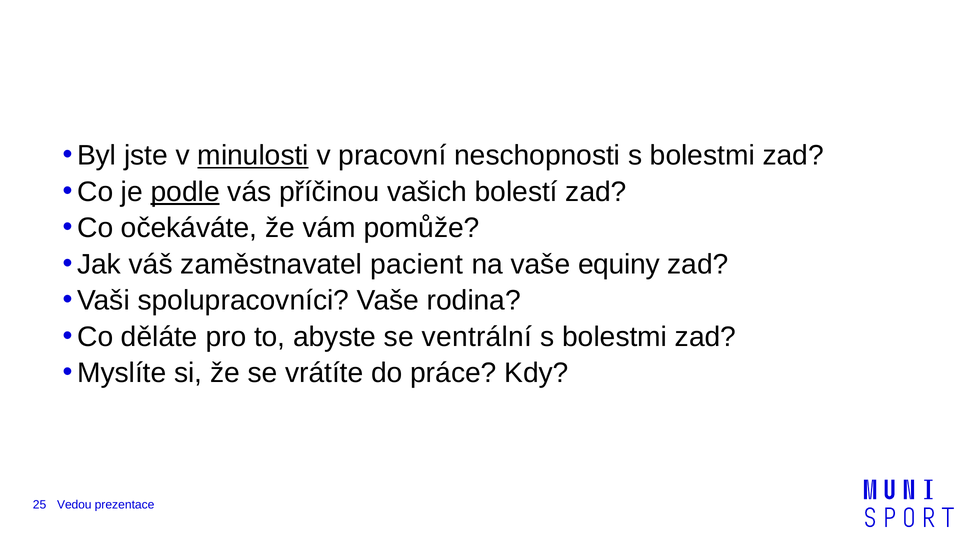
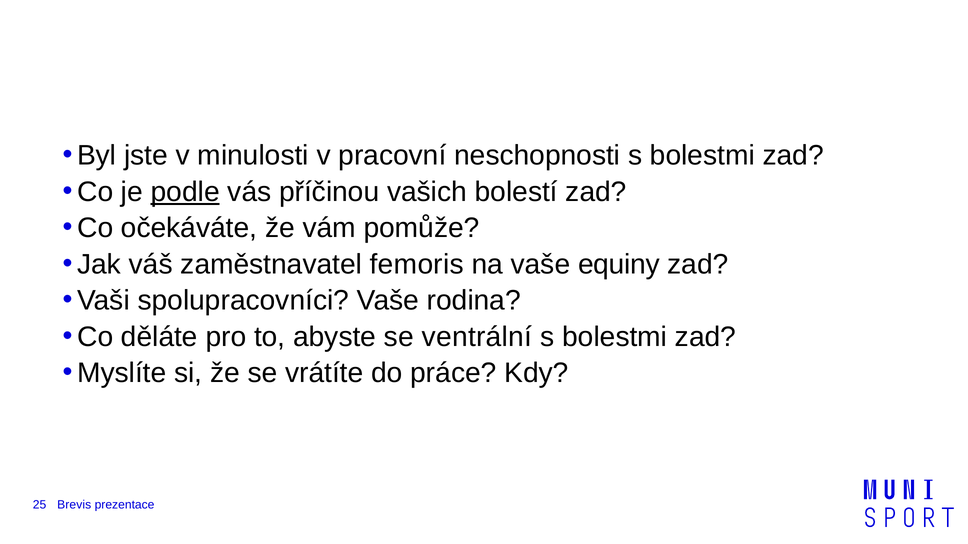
minulosti underline: present -> none
pacient: pacient -> femoris
Vedou: Vedou -> Brevis
